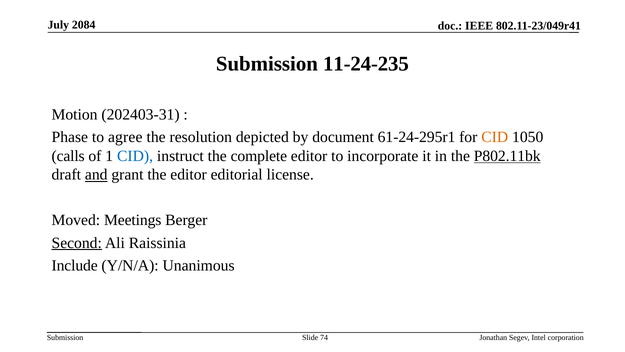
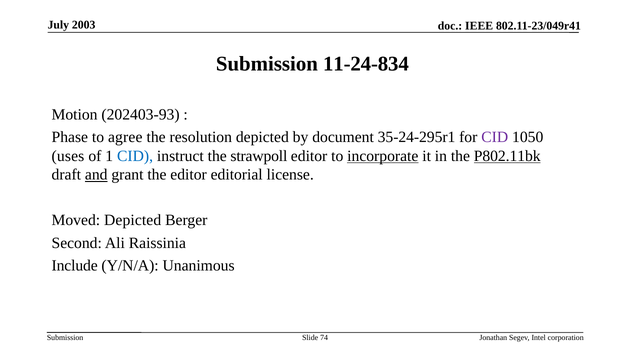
2084: 2084 -> 2003
11-24-235: 11-24-235 -> 11-24-834
202403-31: 202403-31 -> 202403-93
61-24-295r1: 61-24-295r1 -> 35-24-295r1
CID at (495, 137) colour: orange -> purple
calls: calls -> uses
complete: complete -> strawpoll
incorporate underline: none -> present
Moved Meetings: Meetings -> Depicted
Second underline: present -> none
